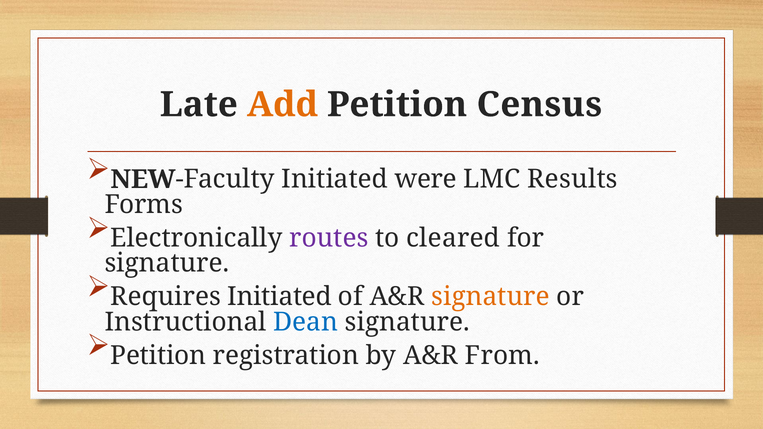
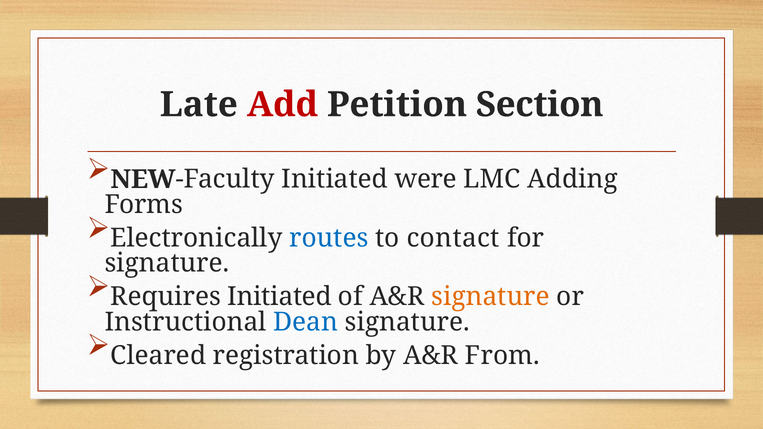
Add colour: orange -> red
Census: Census -> Section
Results: Results -> Adding
routes colour: purple -> blue
cleared: cleared -> contact
Petition at (158, 356): Petition -> Cleared
